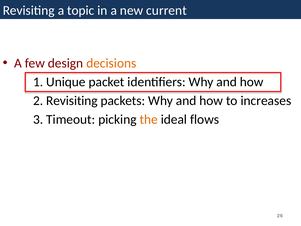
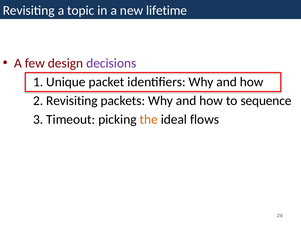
current: current -> lifetime
decisions colour: orange -> purple
increases: increases -> sequence
